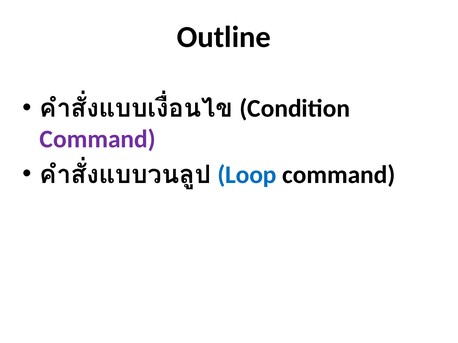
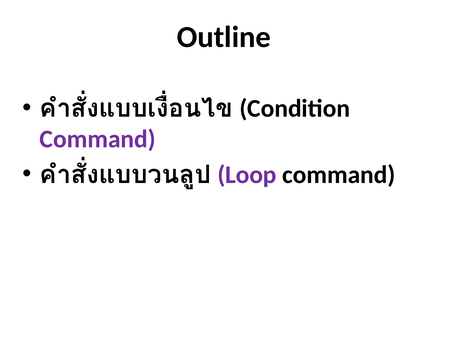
Loop colour: blue -> purple
